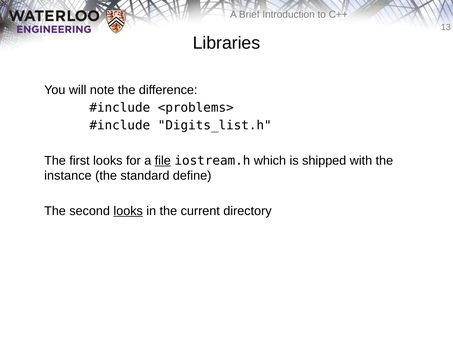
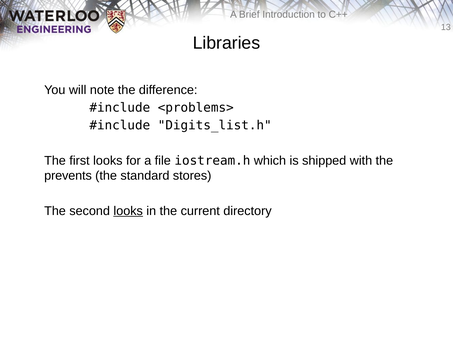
file underline: present -> none
instance: instance -> prevents
define: define -> stores
